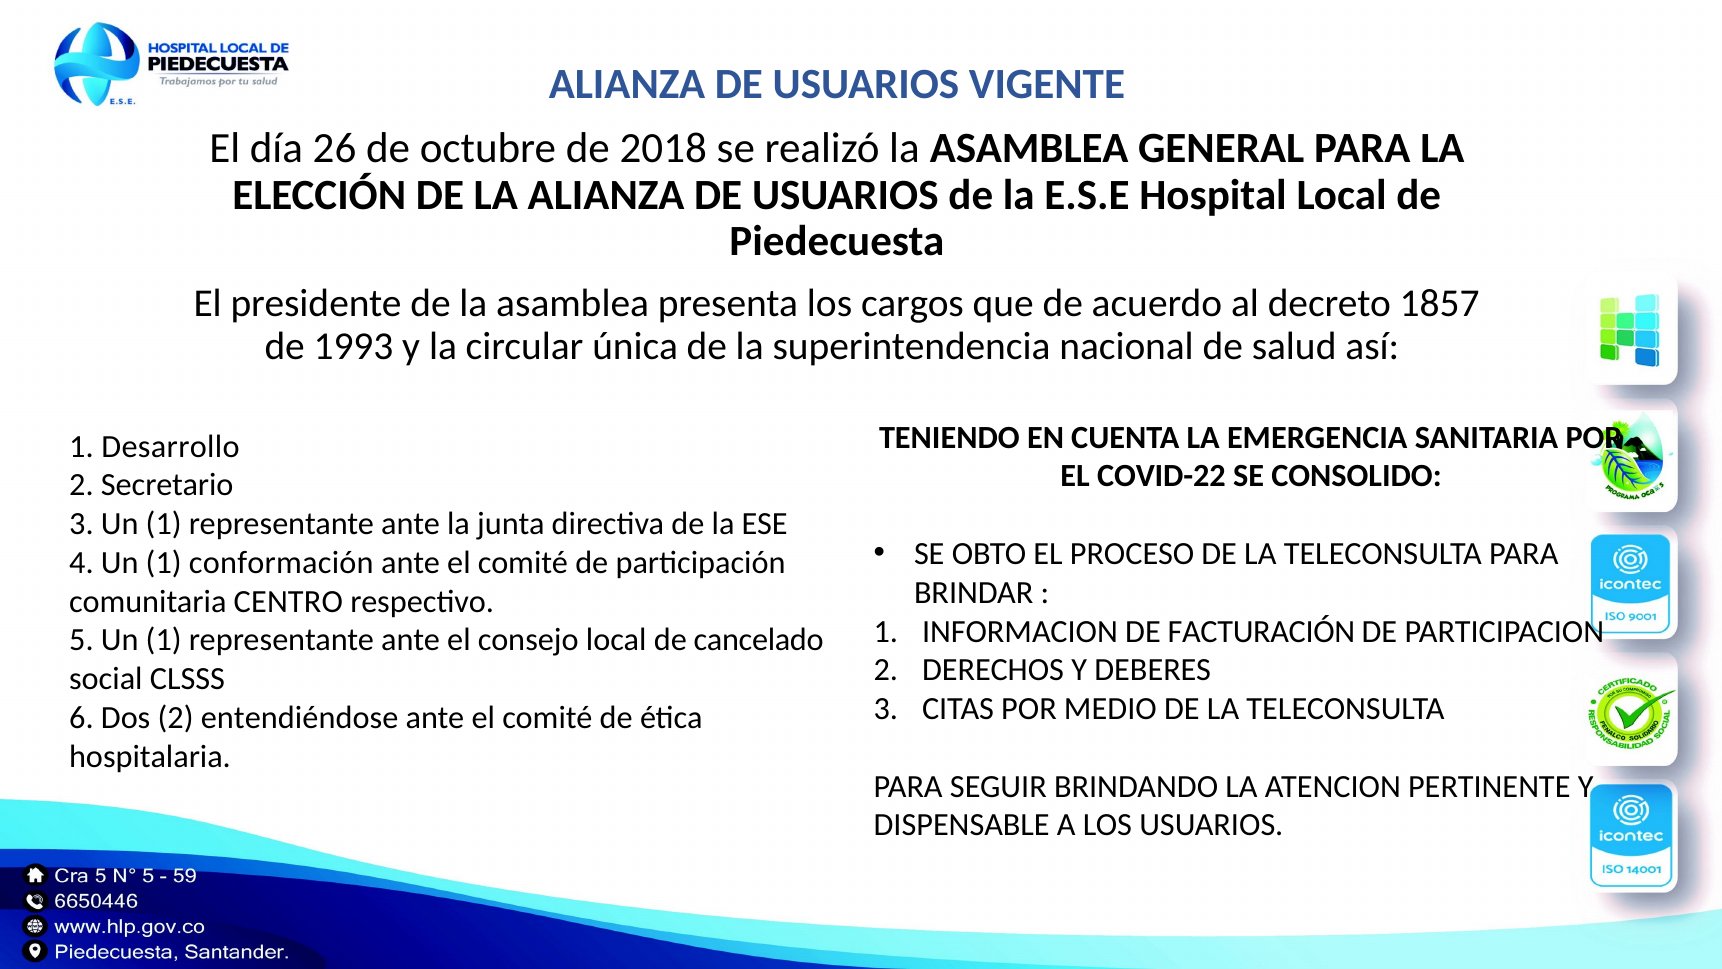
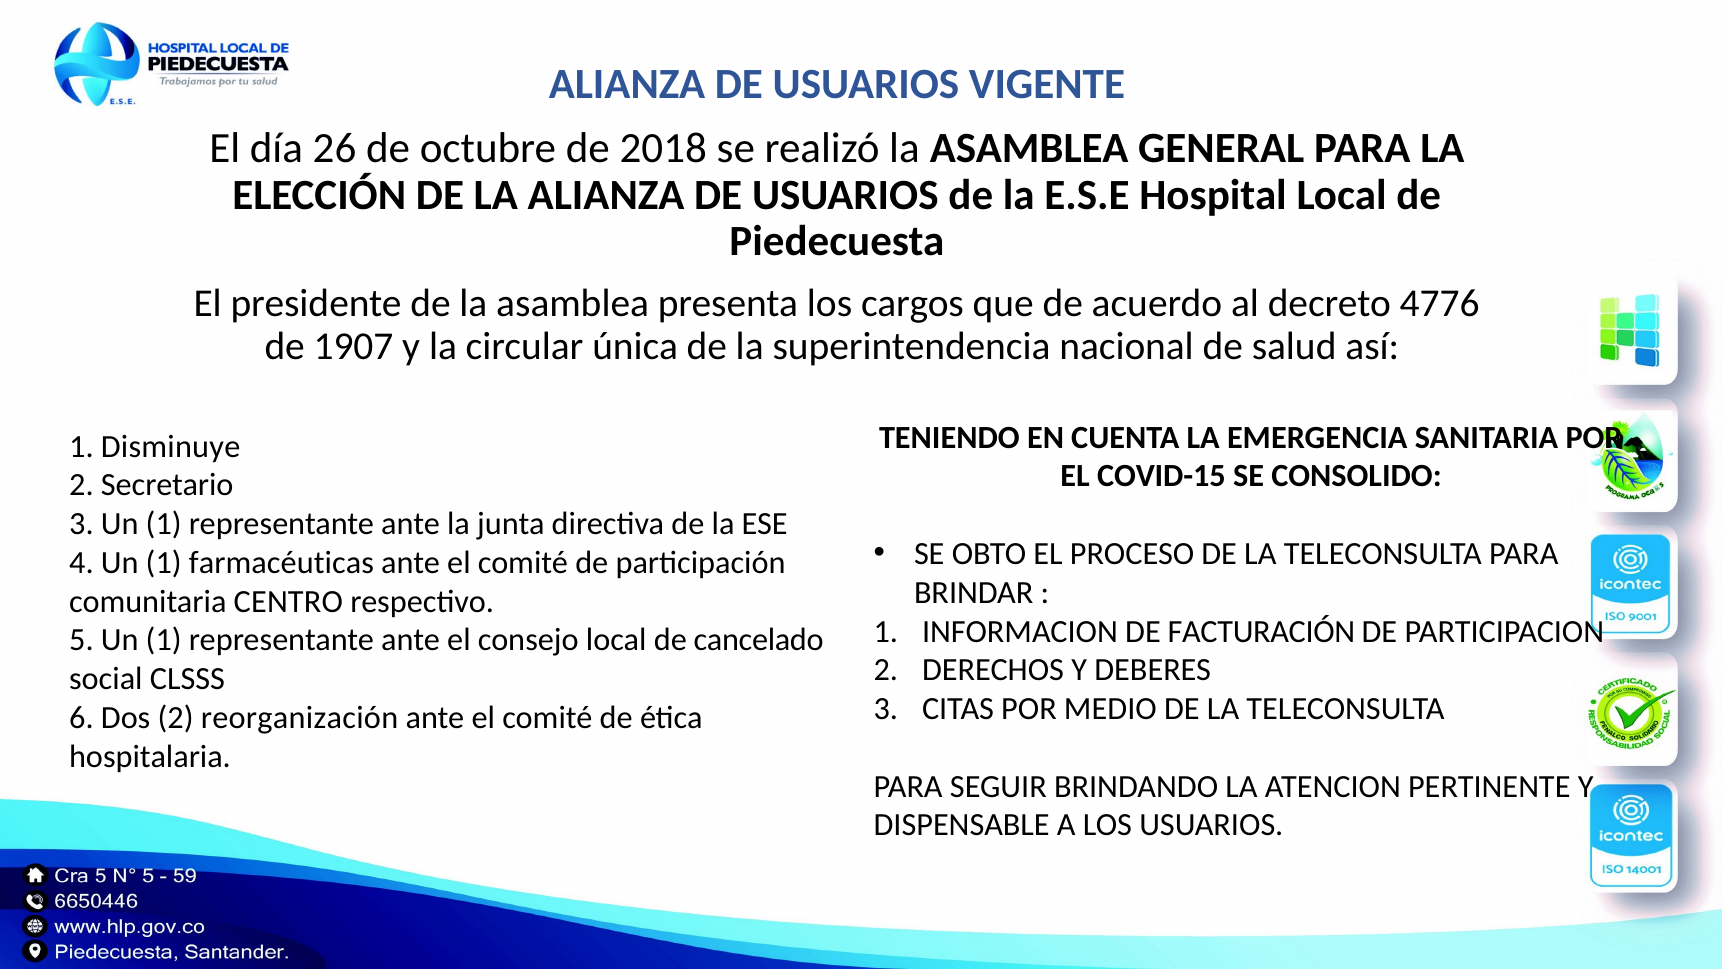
1857: 1857 -> 4776
1993: 1993 -> 1907
Desarrollo: Desarrollo -> Disminuye
COVID-22: COVID-22 -> COVID-15
conformación: conformación -> farmacéuticas
entendiéndose: entendiéndose -> reorganización
